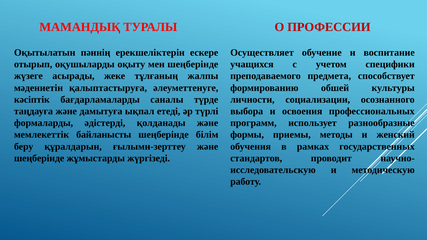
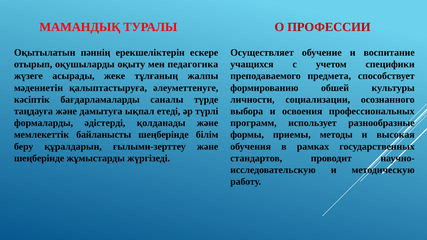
мен шеңберінде: шеңберінде -> педагогика
женский: женский -> высокая
